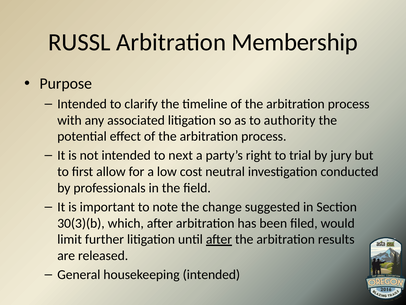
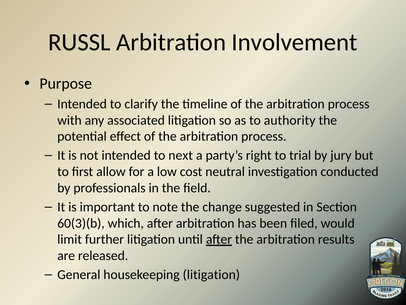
Membership: Membership -> Involvement
30(3)(b: 30(3)(b -> 60(3)(b
housekeeping intended: intended -> litigation
